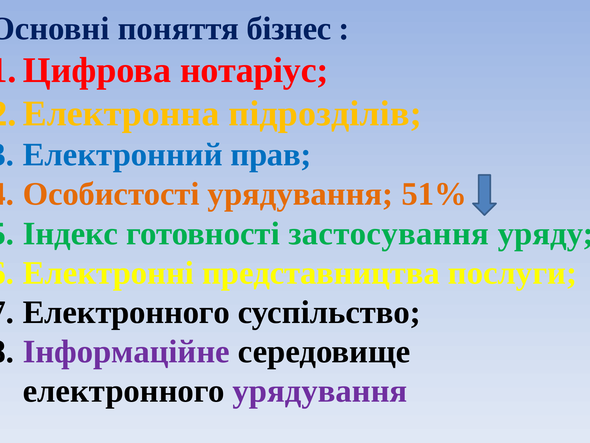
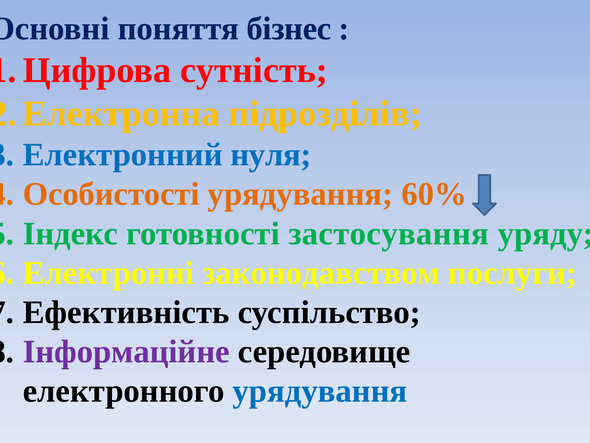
нотаріус: нотаріус -> сутність
прав: прав -> нуля
51%: 51% -> 60%
представництва: представництва -> законодавством
Електронного at (126, 312): Електронного -> Ефективність
урядування at (320, 391) colour: purple -> blue
